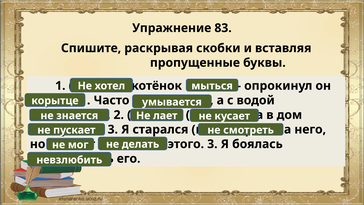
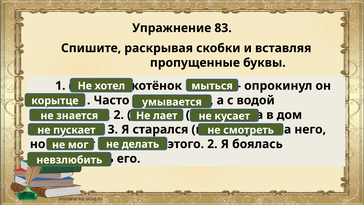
этого 3: 3 -> 2
